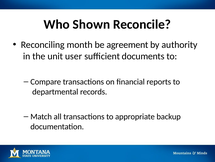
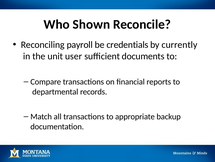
month: month -> payroll
agreement: agreement -> credentials
authority: authority -> currently
